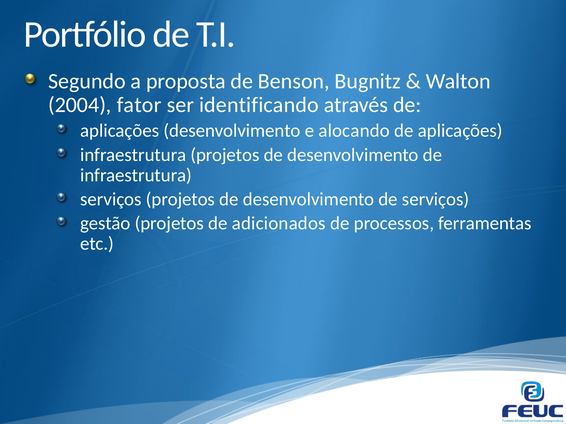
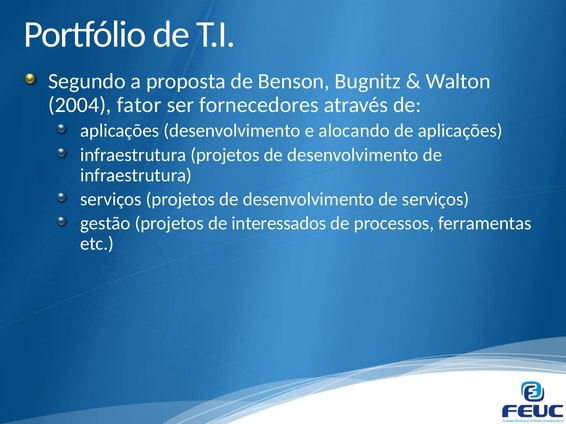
identificando: identificando -> fornecedores
adicionados: adicionados -> interessados
